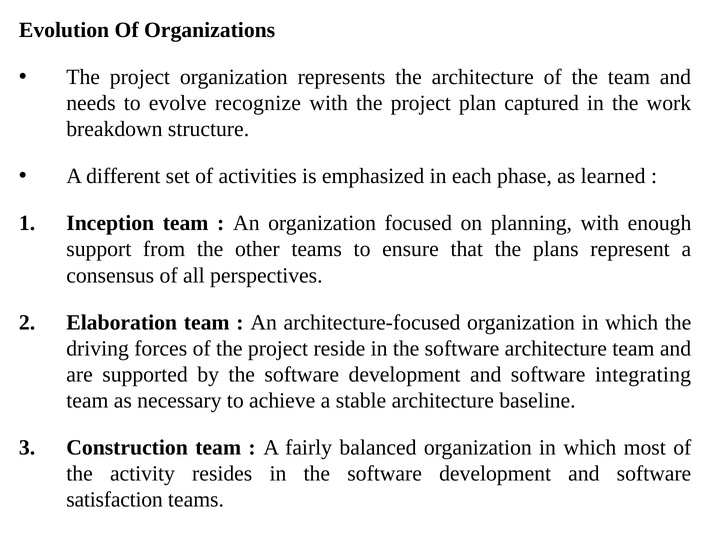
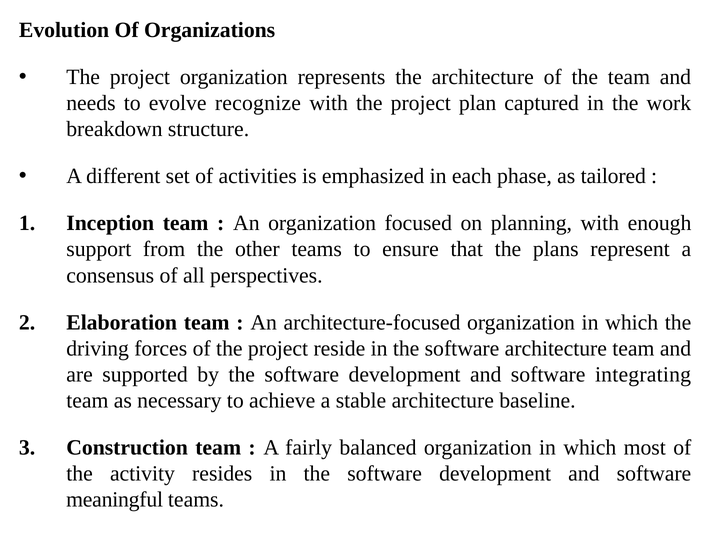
learned: learned -> tailored
satisfaction: satisfaction -> meaningful
